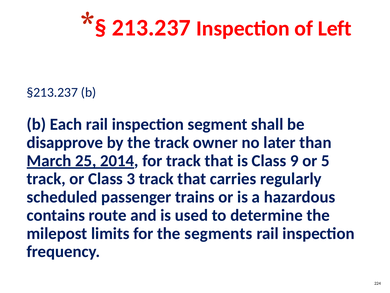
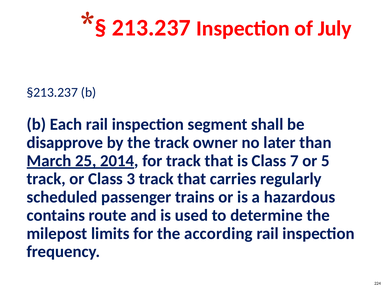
Left: Left -> July
9: 9 -> 7
segments: segments -> according
